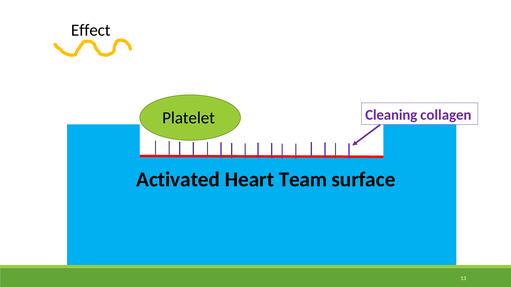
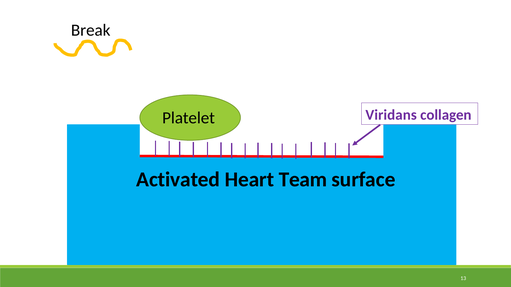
Effect: Effect -> Break
Cleaning: Cleaning -> Viridans
